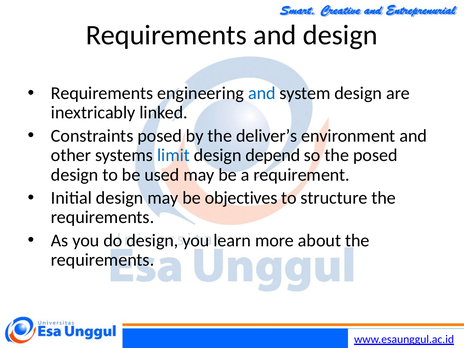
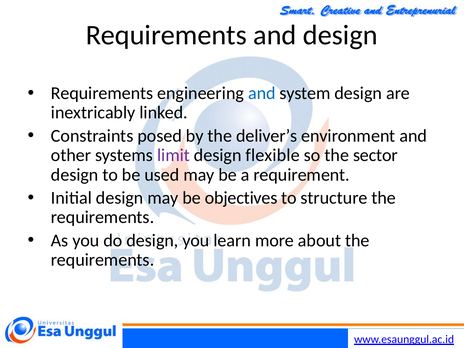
limit colour: blue -> purple
depend: depend -> flexible
the posed: posed -> sector
